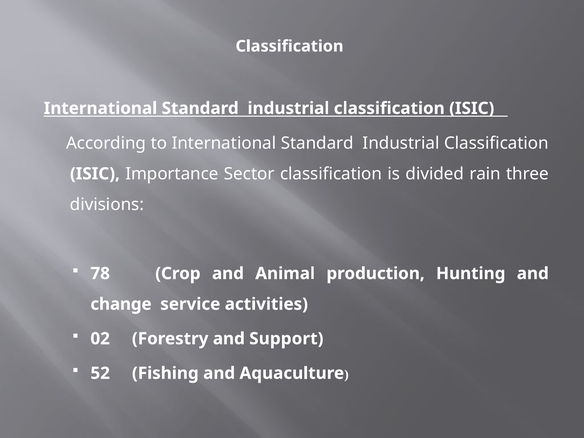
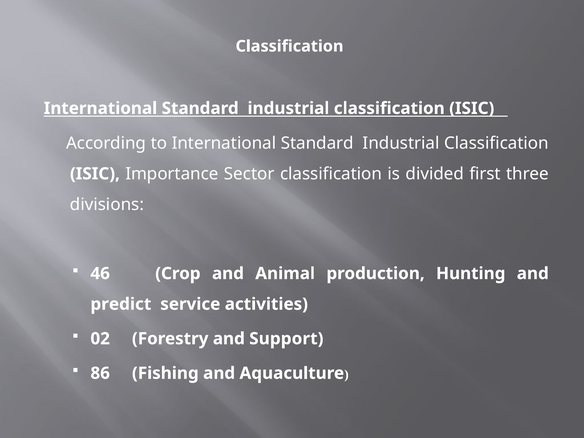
rain: rain -> first
78: 78 -> 46
change: change -> predict
52: 52 -> 86
